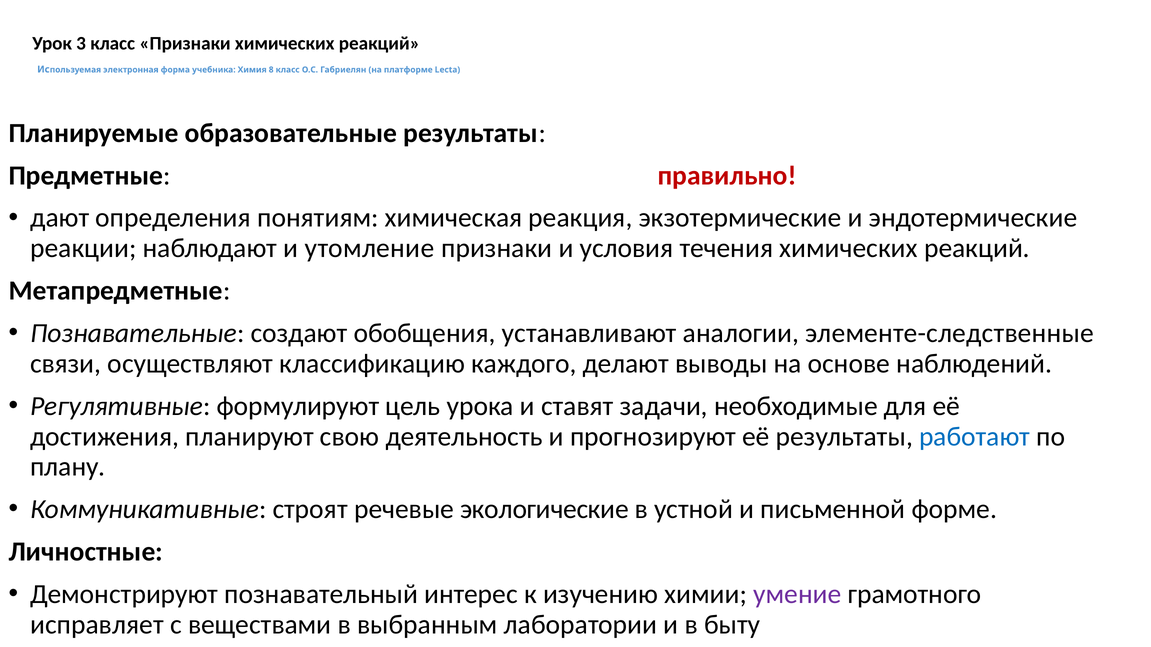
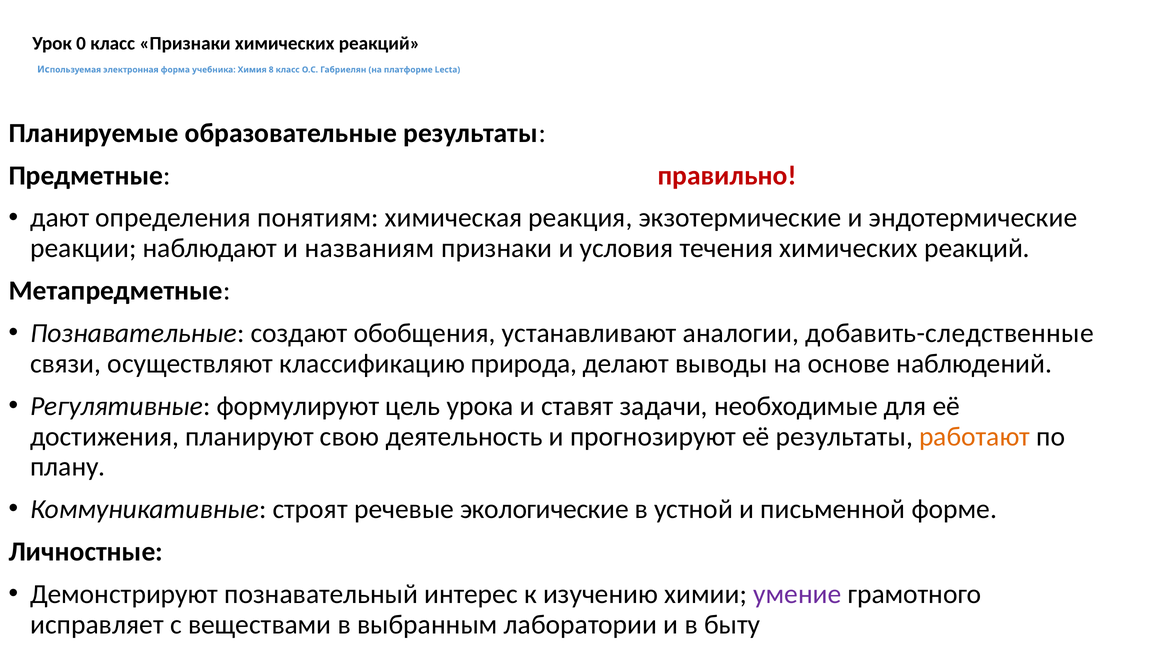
3: 3 -> 0
утомление: утомление -> названиям
элементе-следственные: элементе-следственные -> добавить-следственные
каждого: каждого -> природа
работают colour: blue -> orange
